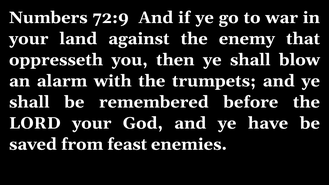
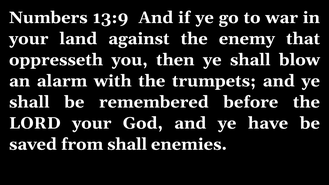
72:9: 72:9 -> 13:9
from feast: feast -> shall
